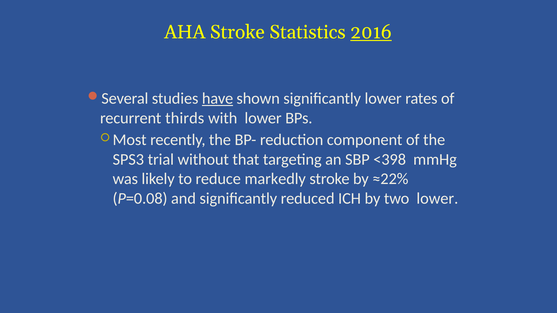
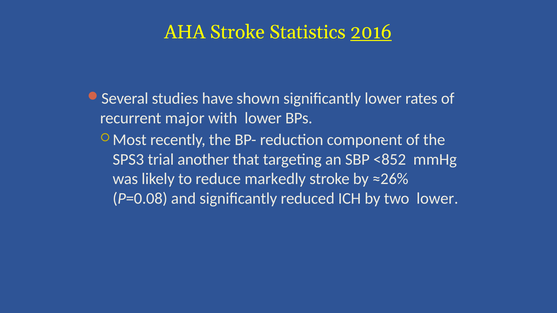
have underline: present -> none
thirds: thirds -> major
without: without -> another
<398: <398 -> <852
≈22%: ≈22% -> ≈26%
